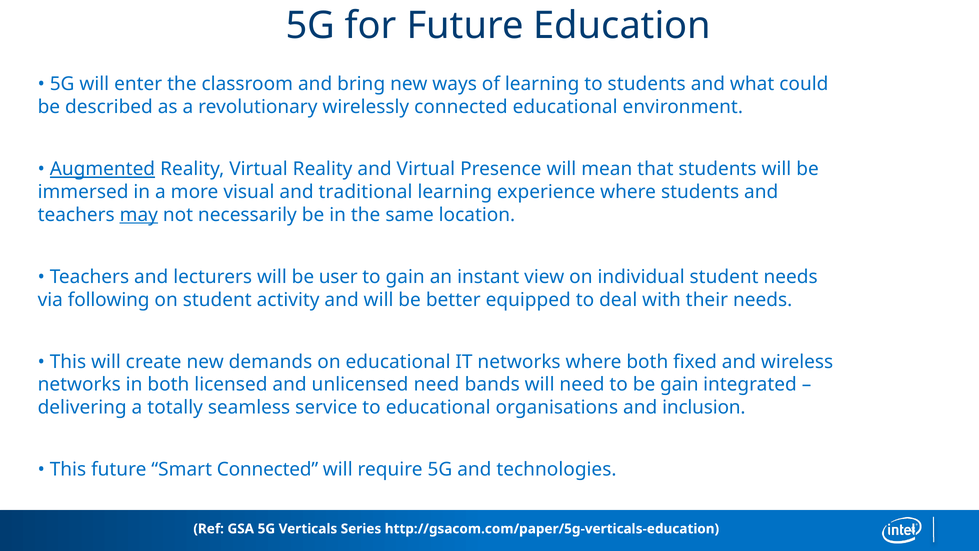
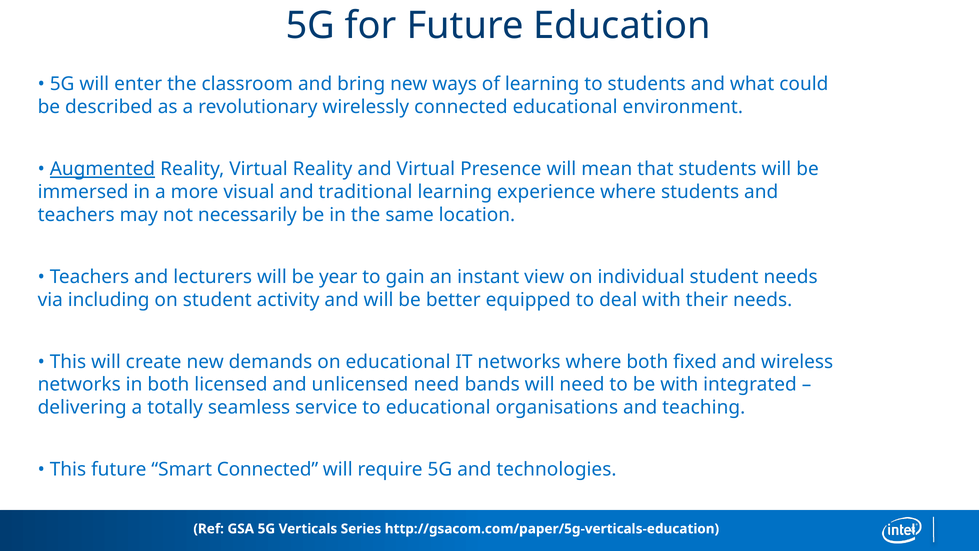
may underline: present -> none
user: user -> year
following: following -> including
be gain: gain -> with
inclusion: inclusion -> teaching
